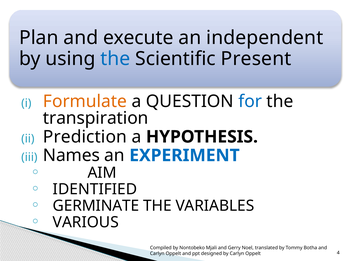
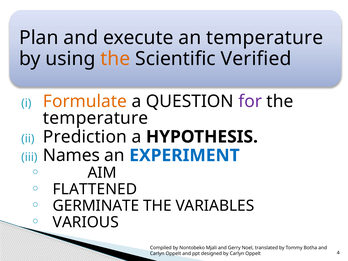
an independent: independent -> temperature
the at (115, 59) colour: blue -> orange
Present: Present -> Verified
for colour: blue -> purple
transpiration at (96, 118): transpiration -> temperature
IDENTIFIED: IDENTIFIED -> FLATTENED
